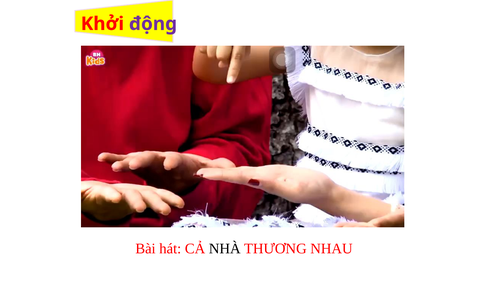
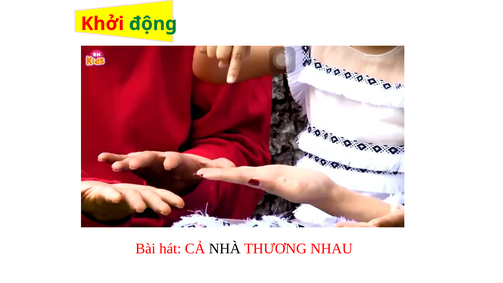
động colour: purple -> green
